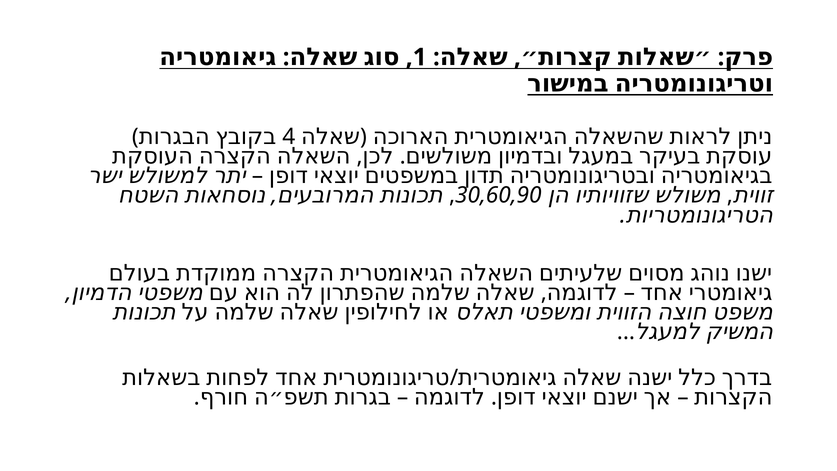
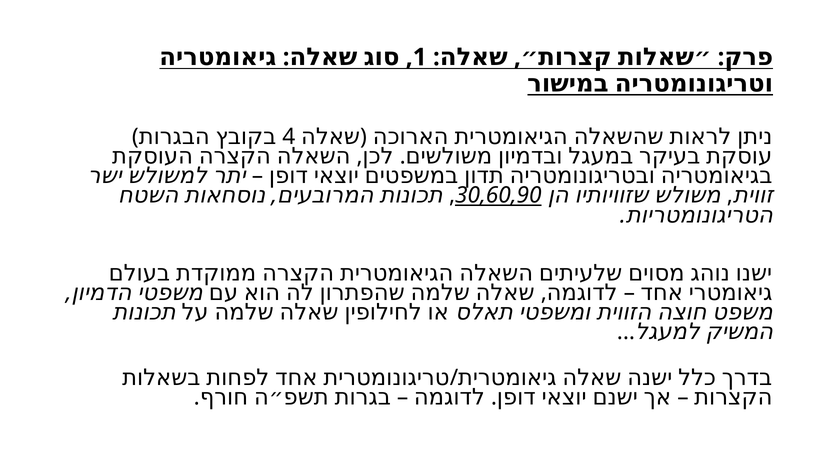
30,60,90 underline: none -> present
